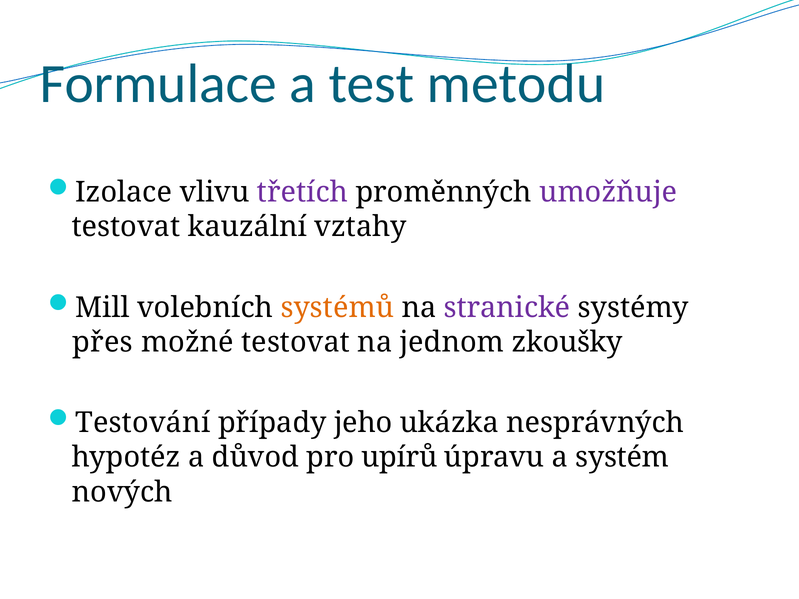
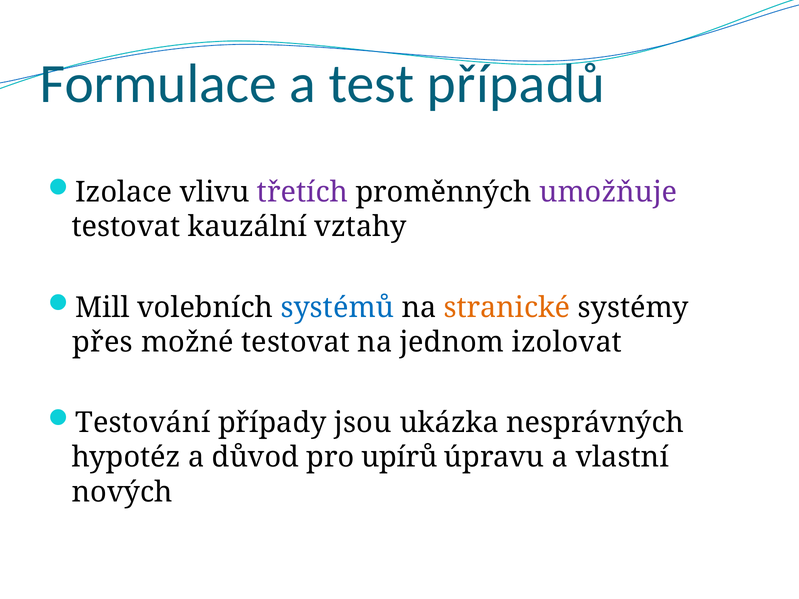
metodu: metodu -> případů
systémů colour: orange -> blue
stranické colour: purple -> orange
zkoušky: zkoušky -> izolovat
jeho: jeho -> jsou
systém: systém -> vlastní
